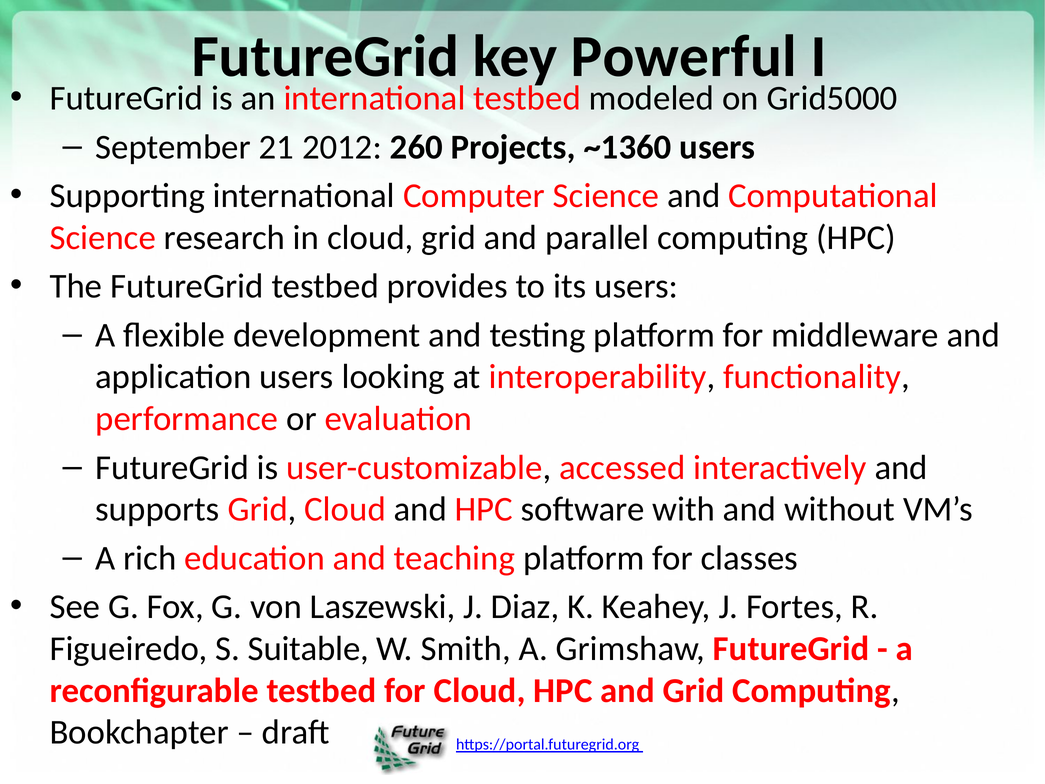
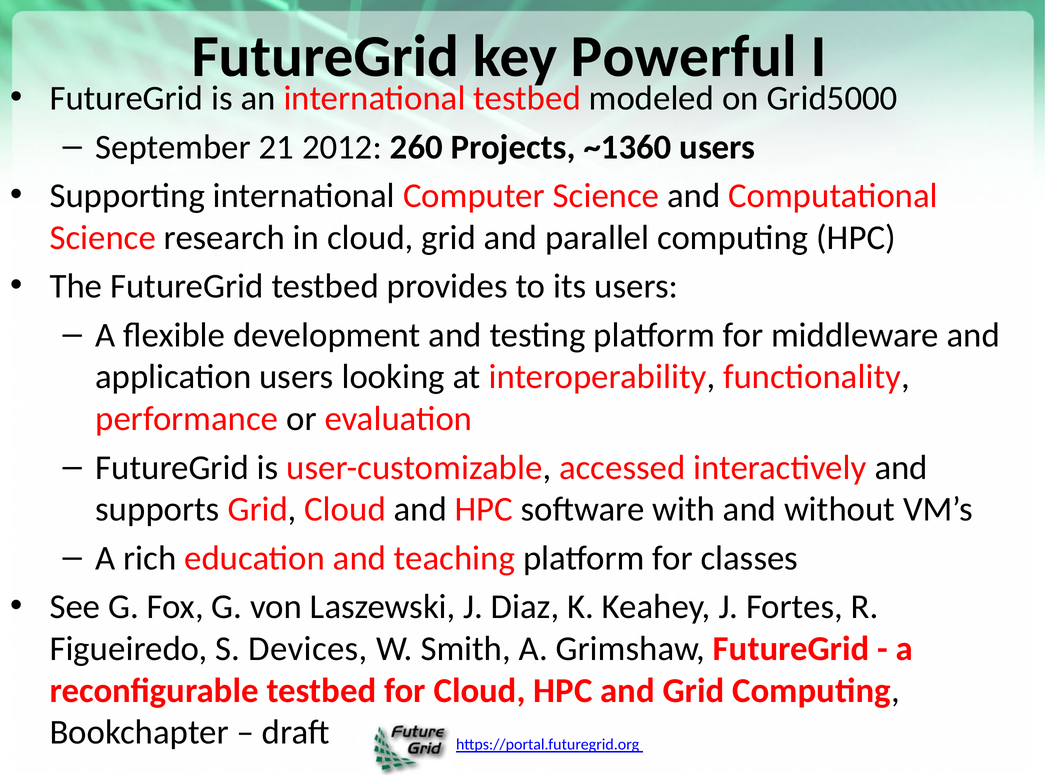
Suitable: Suitable -> Devices
